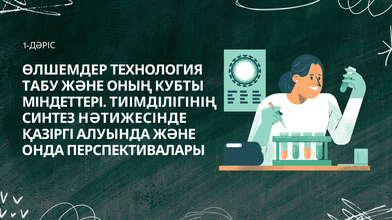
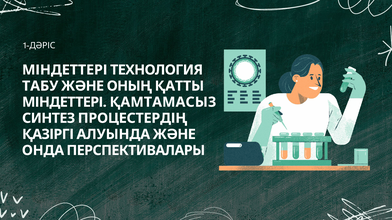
ӨЛШЕМДЕР at (65, 70): ӨЛШЕМДЕР -> МІНДЕТТЕРІ
КУБТЫ: КУБТЫ -> ҚАТТЫ
ТИІМДІЛІГІНІҢ: ТИІМДІЛІГІНІҢ -> ҚАМТАМАСЫЗ
НӘТИЖЕСІНДЕ: НӘТИЖЕСІНДЕ -> ПРОЦЕСТЕРДІҢ
